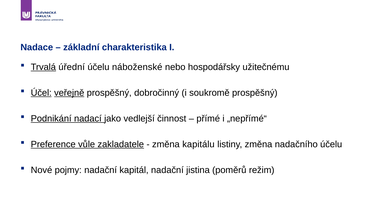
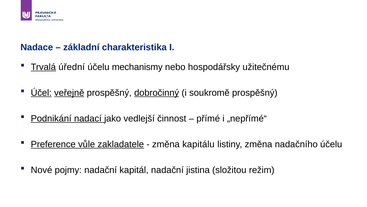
náboženské: náboženské -> mechanismy
dobročinný underline: none -> present
poměrů: poměrů -> složitou
